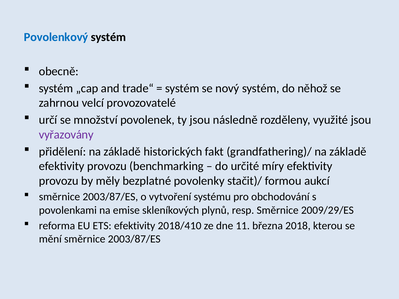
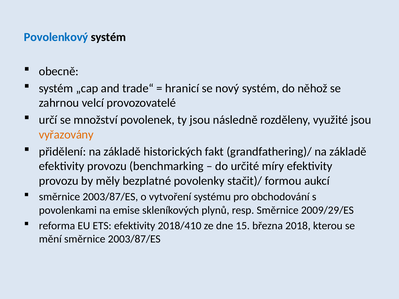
systém at (182, 88): systém -> hranicí
vyřazovány colour: purple -> orange
11: 11 -> 15
